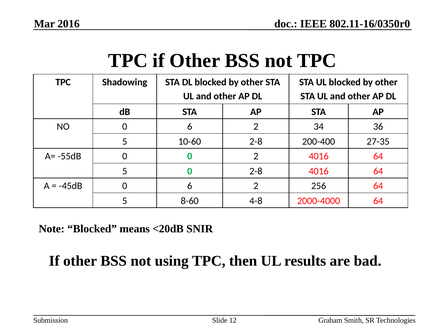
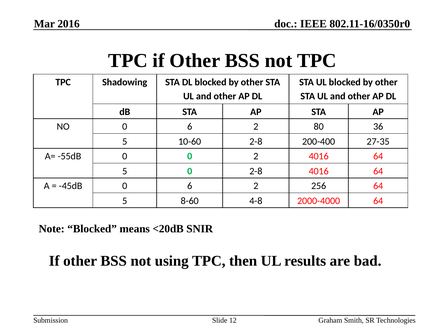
34: 34 -> 80
